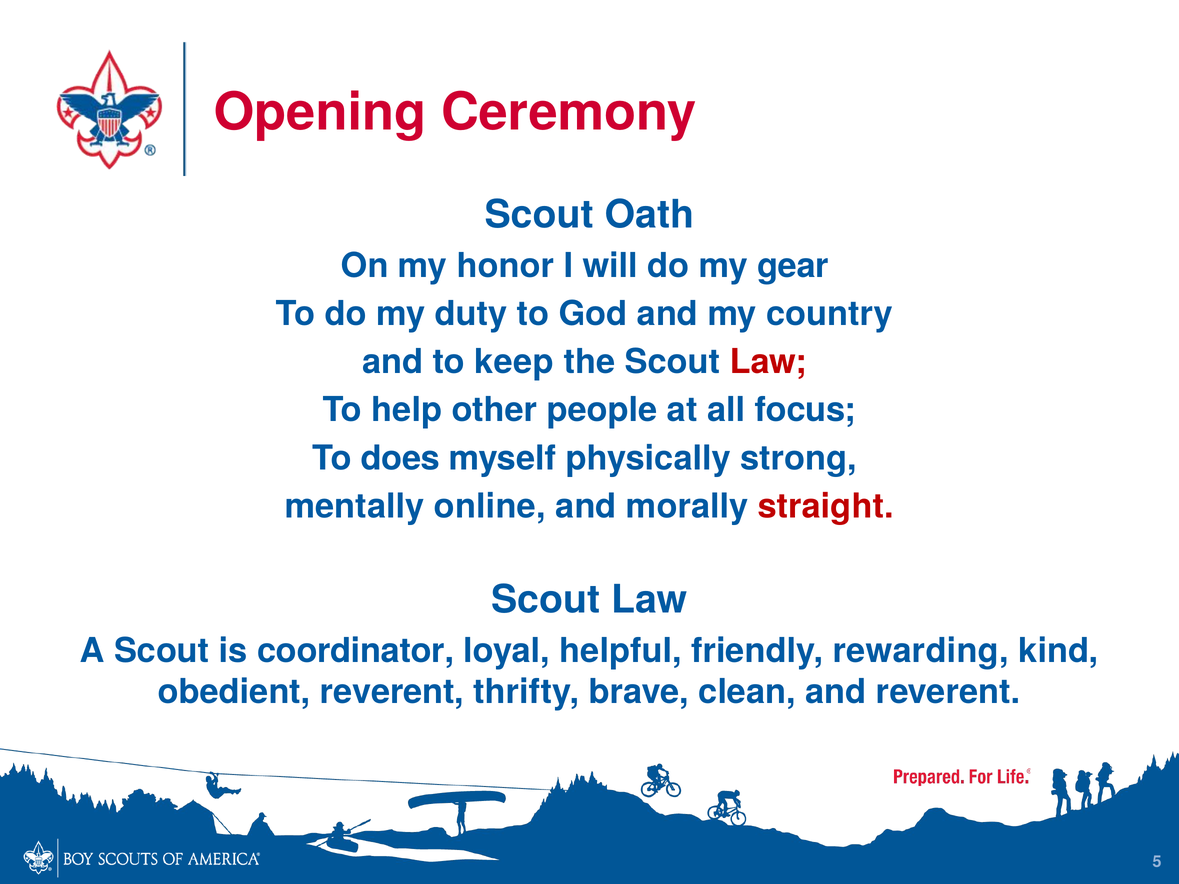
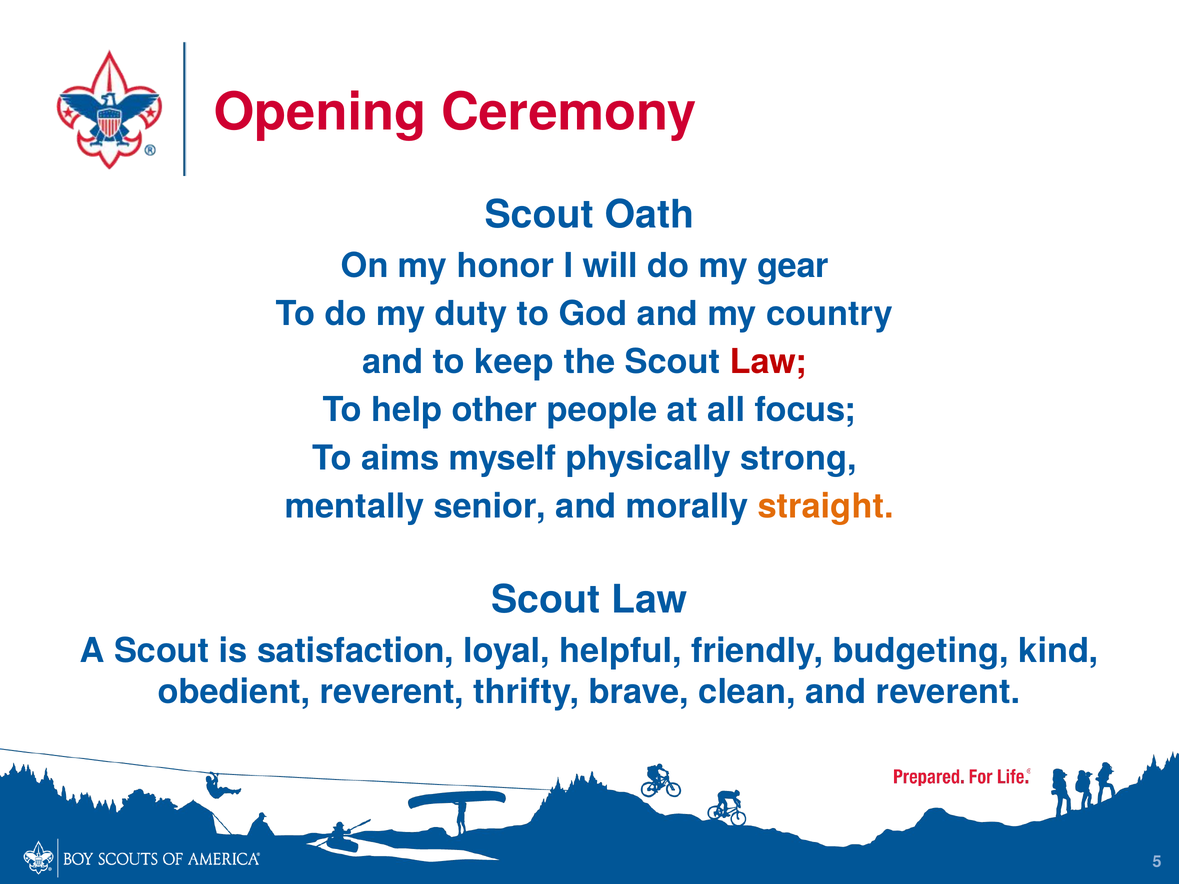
does: does -> aims
online: online -> senior
straight colour: red -> orange
coordinator: coordinator -> satisfaction
rewarding: rewarding -> budgeting
